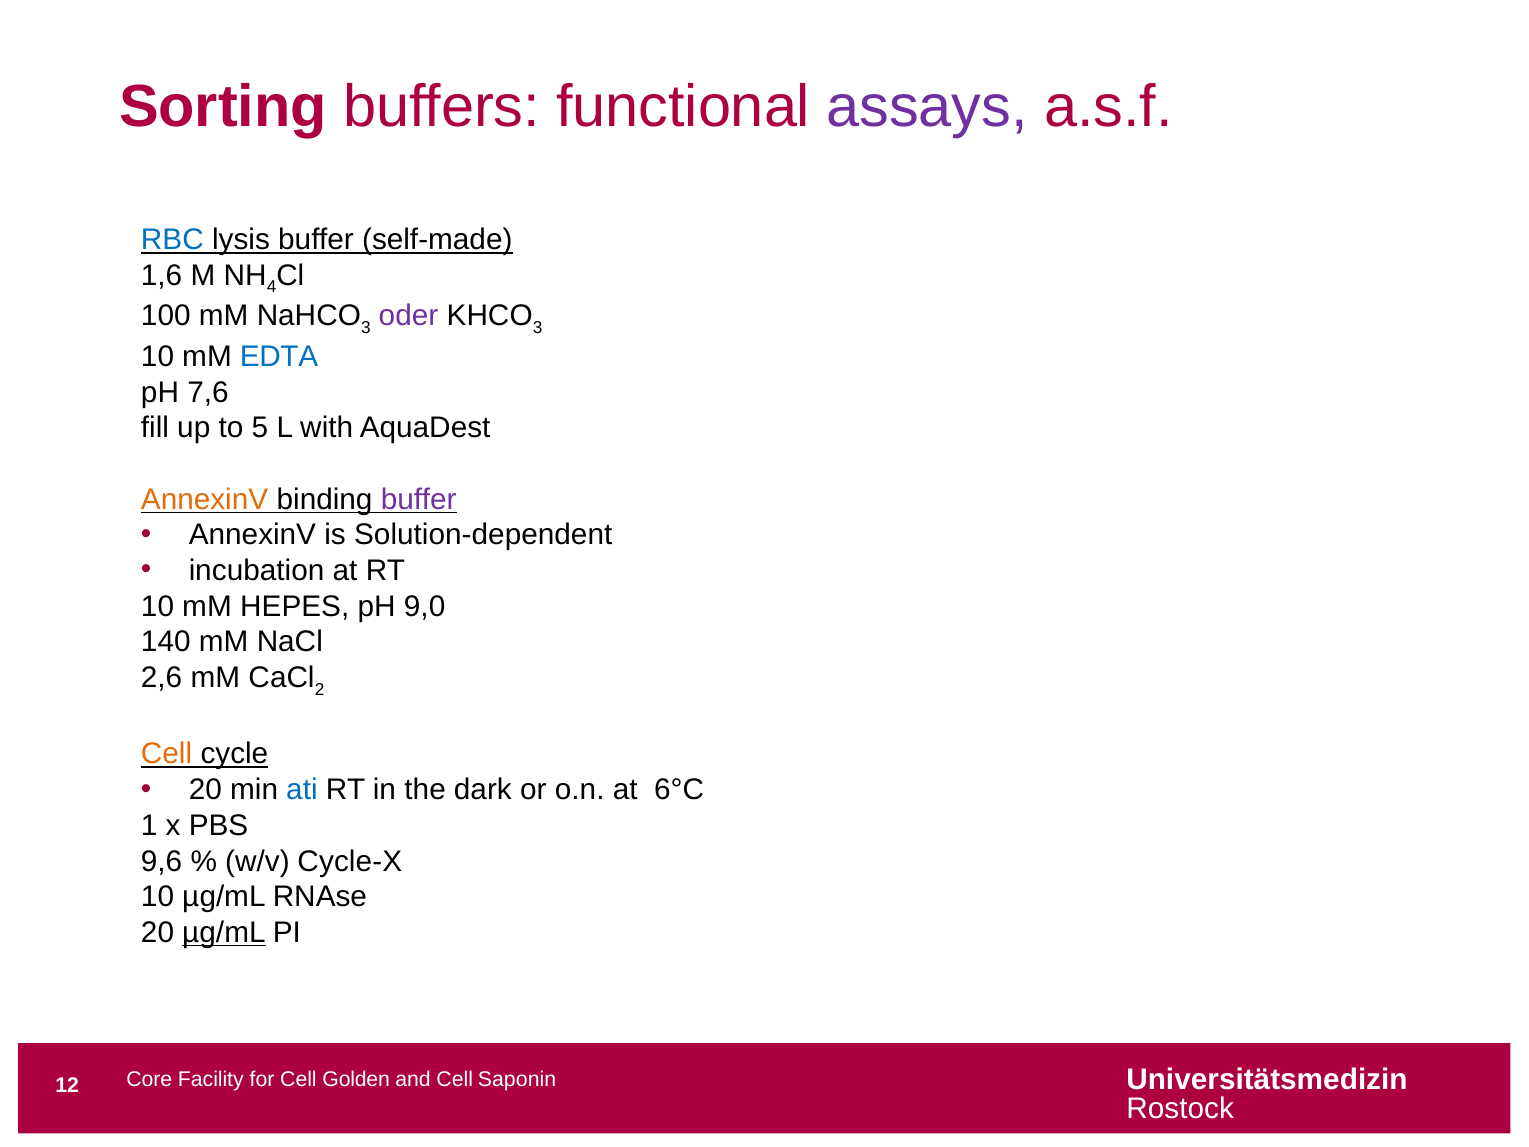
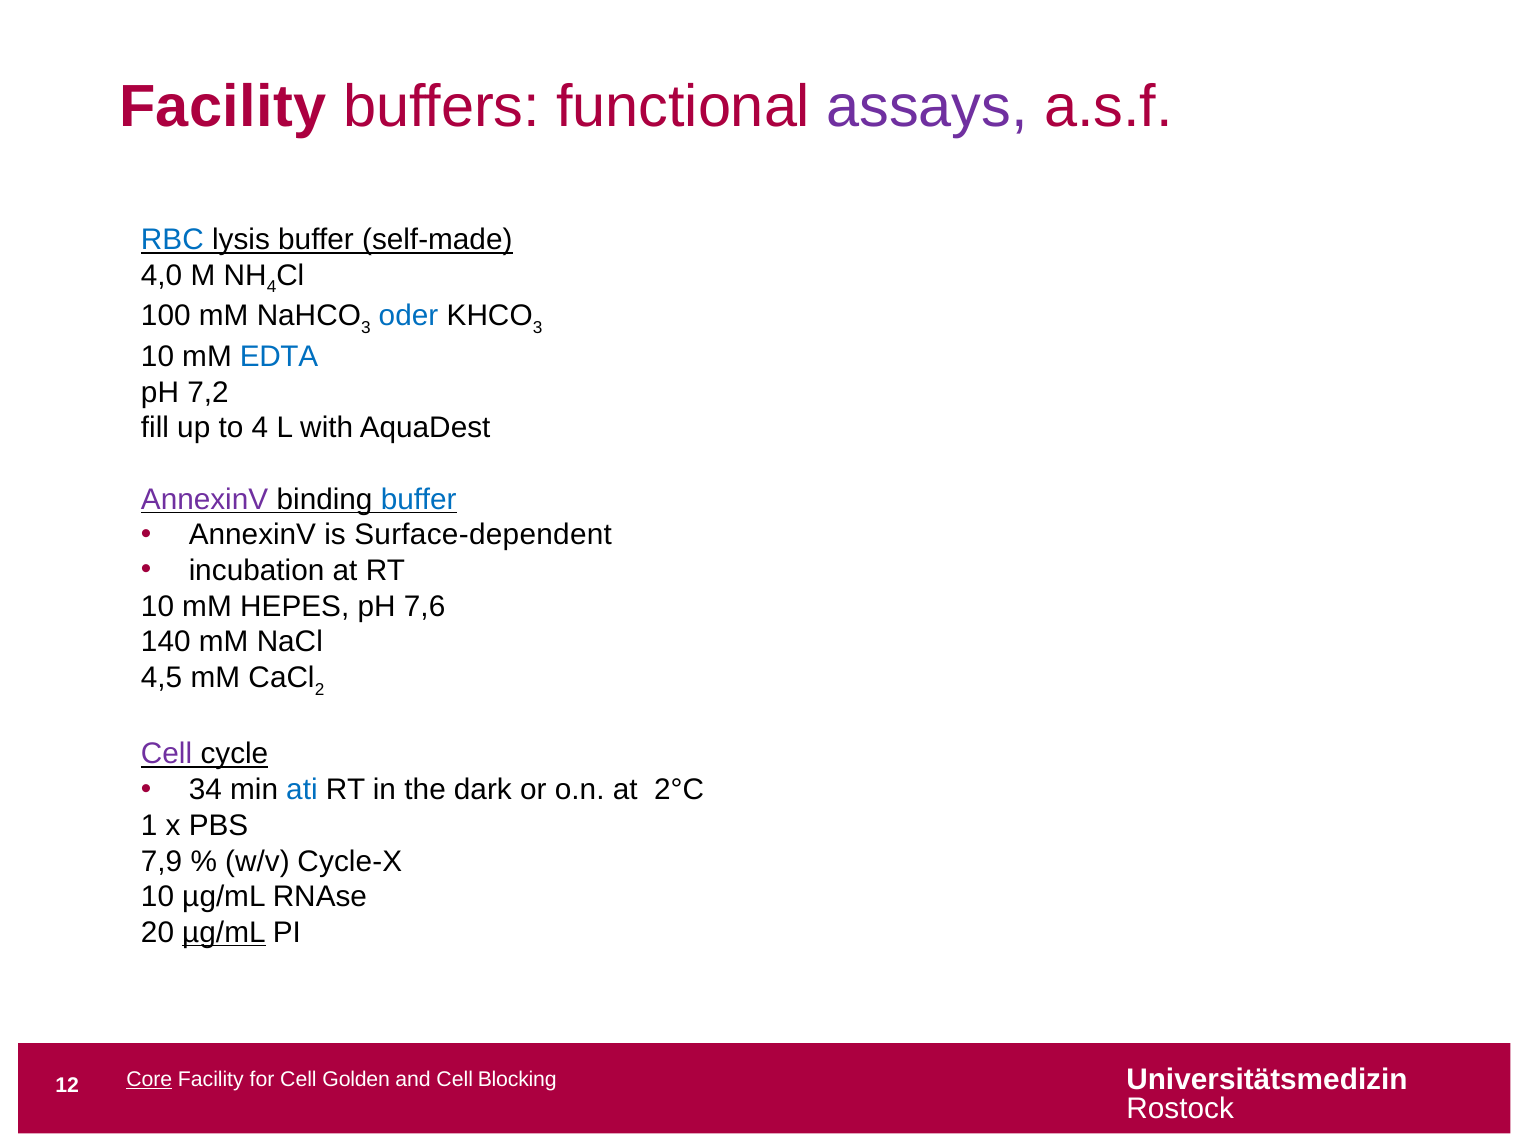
Sorting at (223, 107): Sorting -> Facility
1,6: 1,6 -> 4,0
oder colour: purple -> blue
7,6: 7,6 -> 7,2
to 5: 5 -> 4
AnnexinV at (205, 499) colour: orange -> purple
buffer at (419, 499) colour: purple -> blue
Solution-dependent: Solution-dependent -> Surface-dependent
9,0: 9,0 -> 7,6
2,6: 2,6 -> 4,5
Cell at (167, 754) colour: orange -> purple
20 at (205, 790): 20 -> 34
6°C: 6°C -> 2°C
9,6: 9,6 -> 7,9
Core underline: none -> present
Saponin: Saponin -> Blocking
